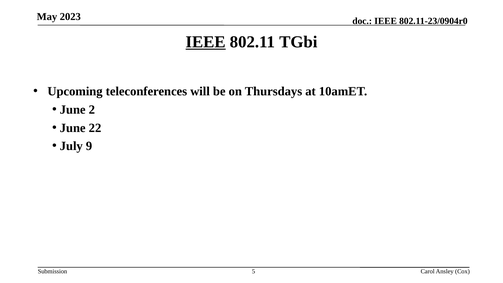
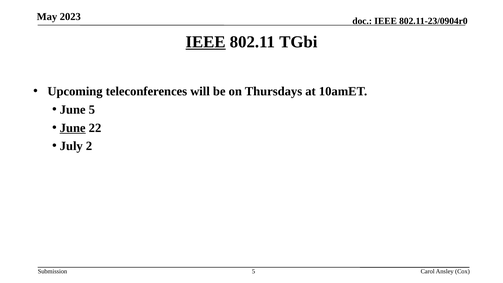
June 2: 2 -> 5
June at (73, 128) underline: none -> present
9: 9 -> 2
